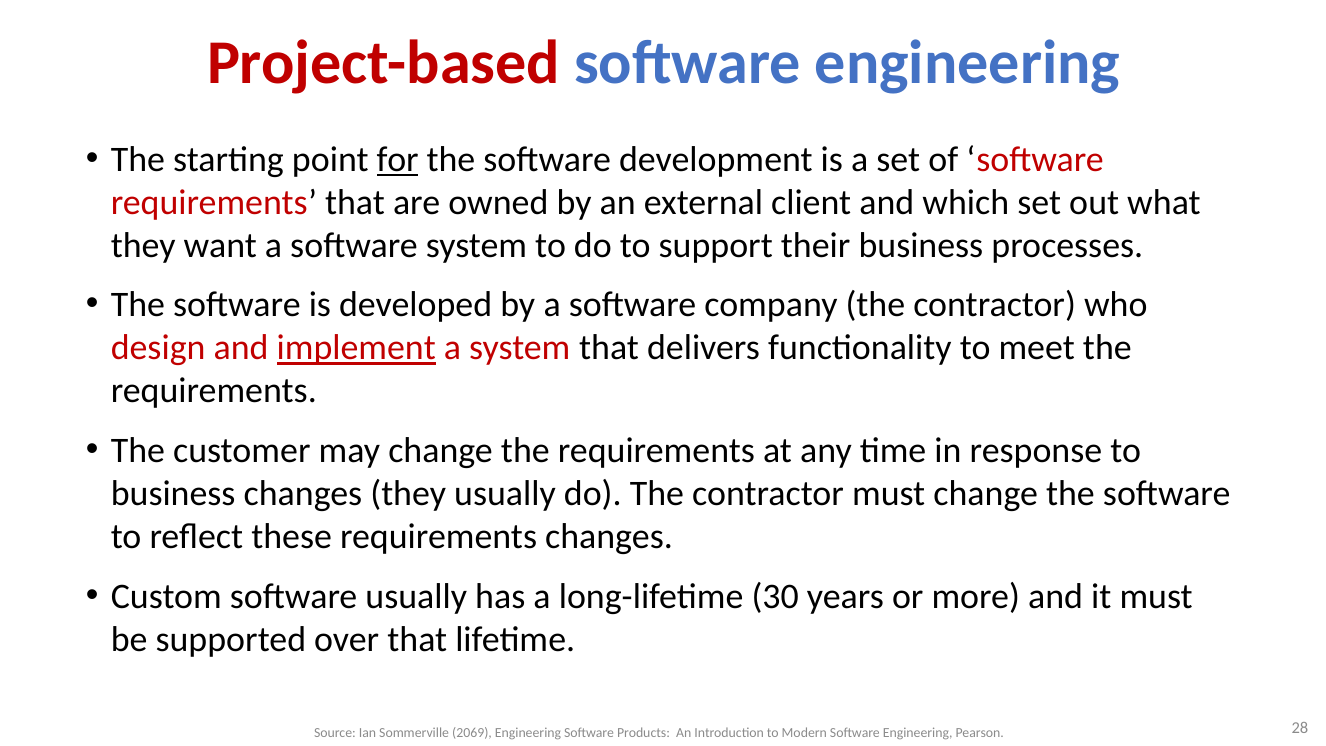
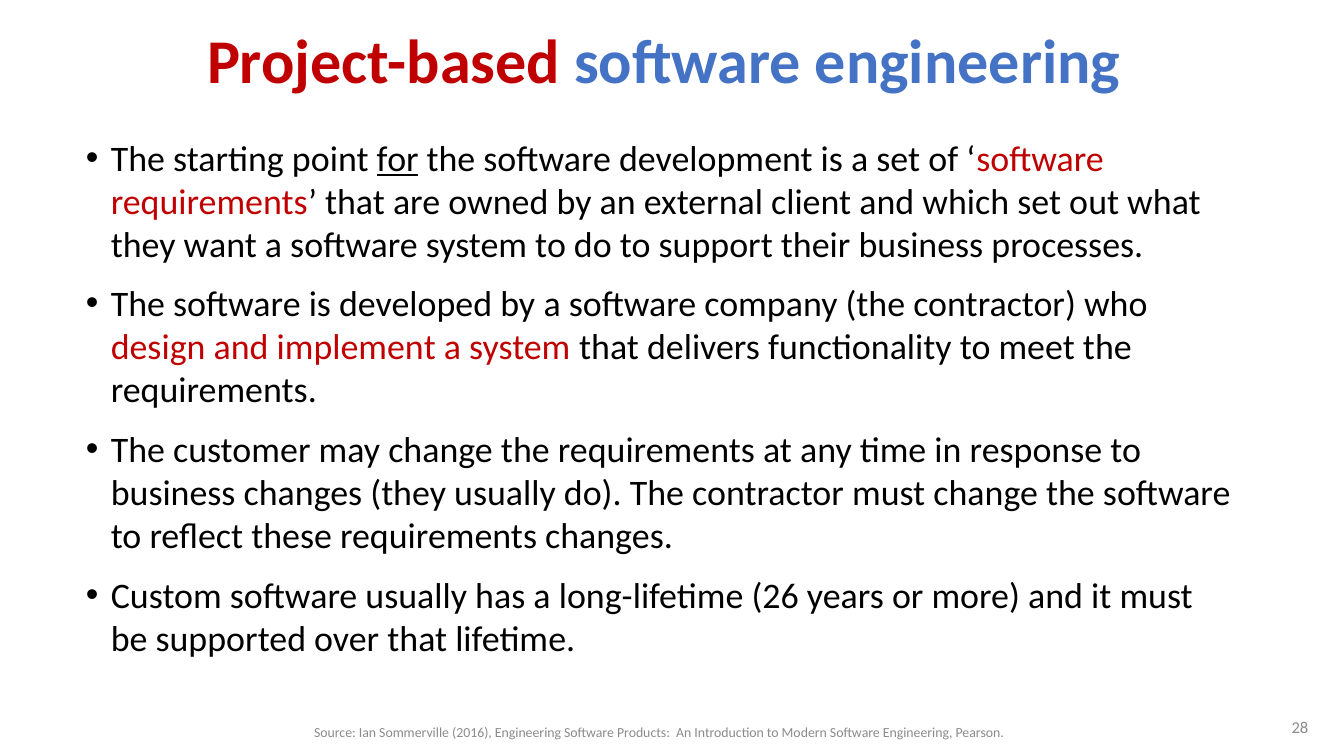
implement underline: present -> none
30: 30 -> 26
2069: 2069 -> 2016
